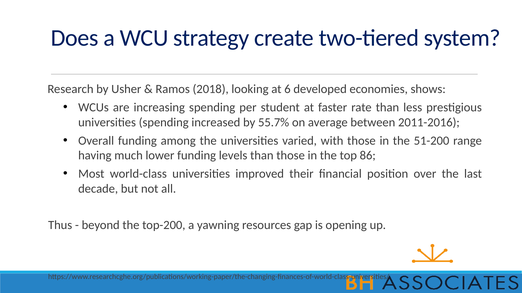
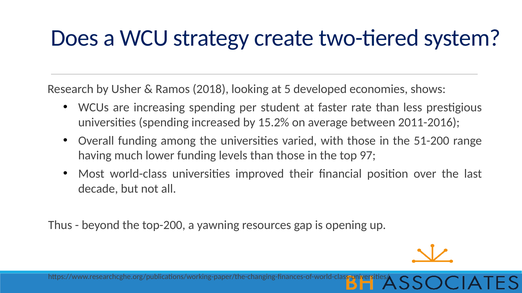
6: 6 -> 5
55.7%: 55.7% -> 15.2%
86: 86 -> 97
